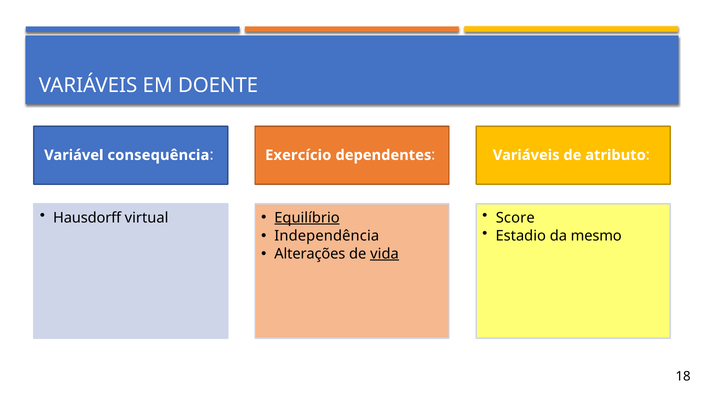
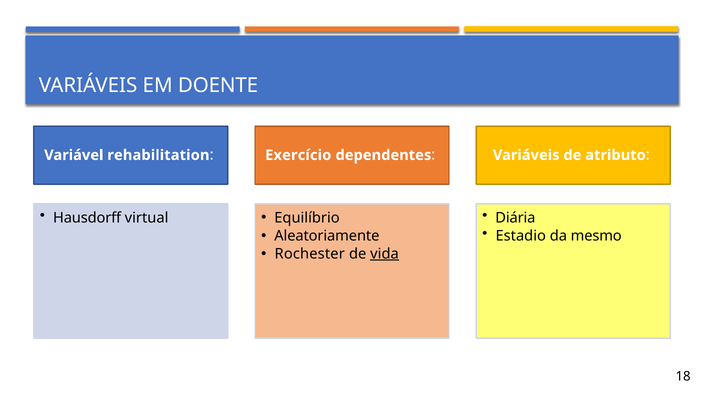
consequência: consequência -> rehabilitation
Score: Score -> Diária
Equilíbrio underline: present -> none
Independência: Independência -> Aleatoriamente
Alterações: Alterações -> Rochester
